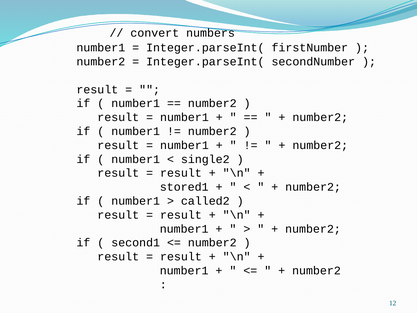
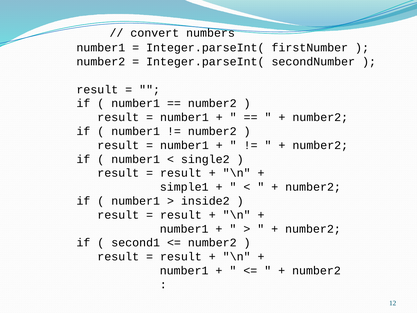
stored1: stored1 -> simple1
called2: called2 -> inside2
